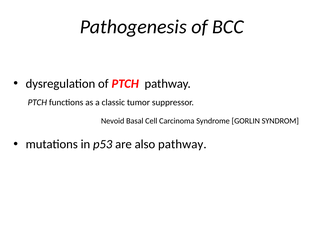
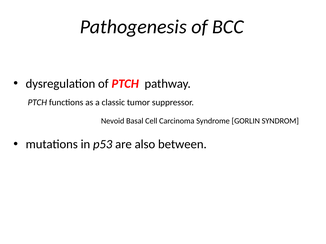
also pathway: pathway -> between
